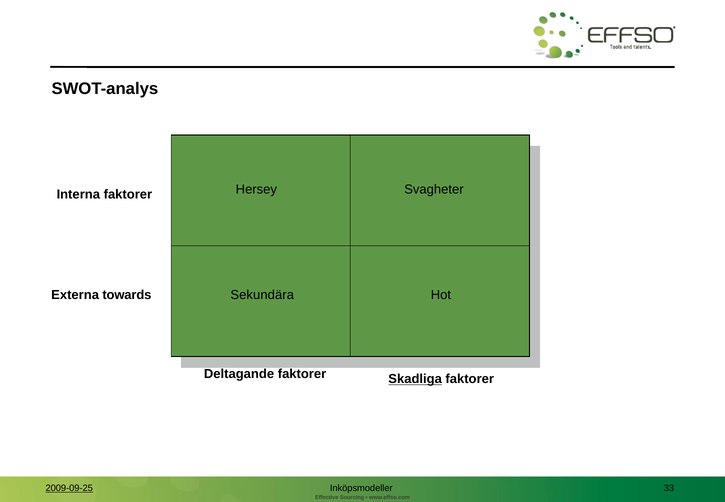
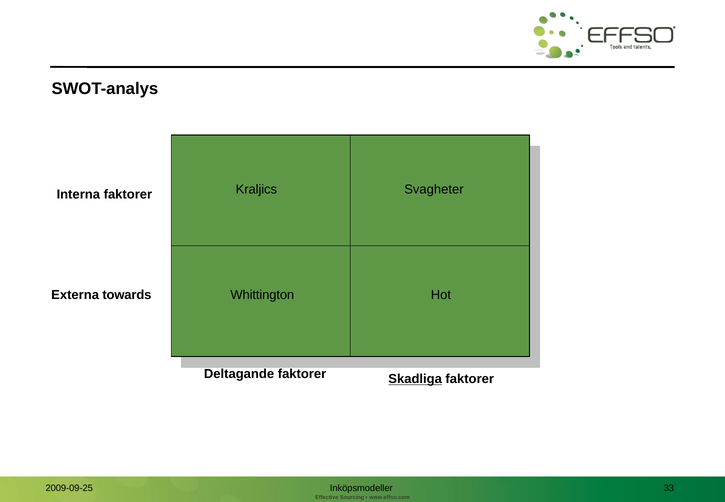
Hersey: Hersey -> Kraljics
Sekundära: Sekundära -> Whittington
2009-09-25 underline: present -> none
